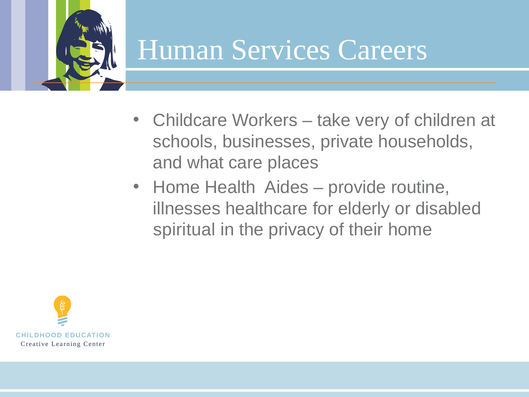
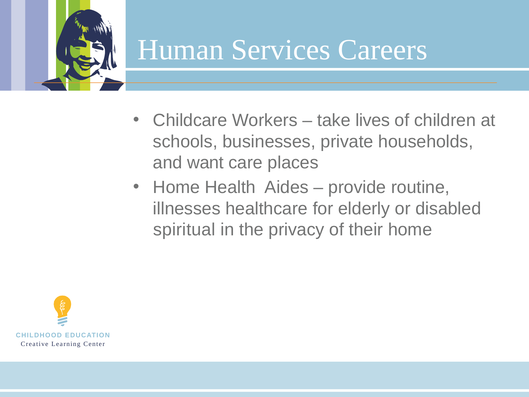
very: very -> lives
what: what -> want
